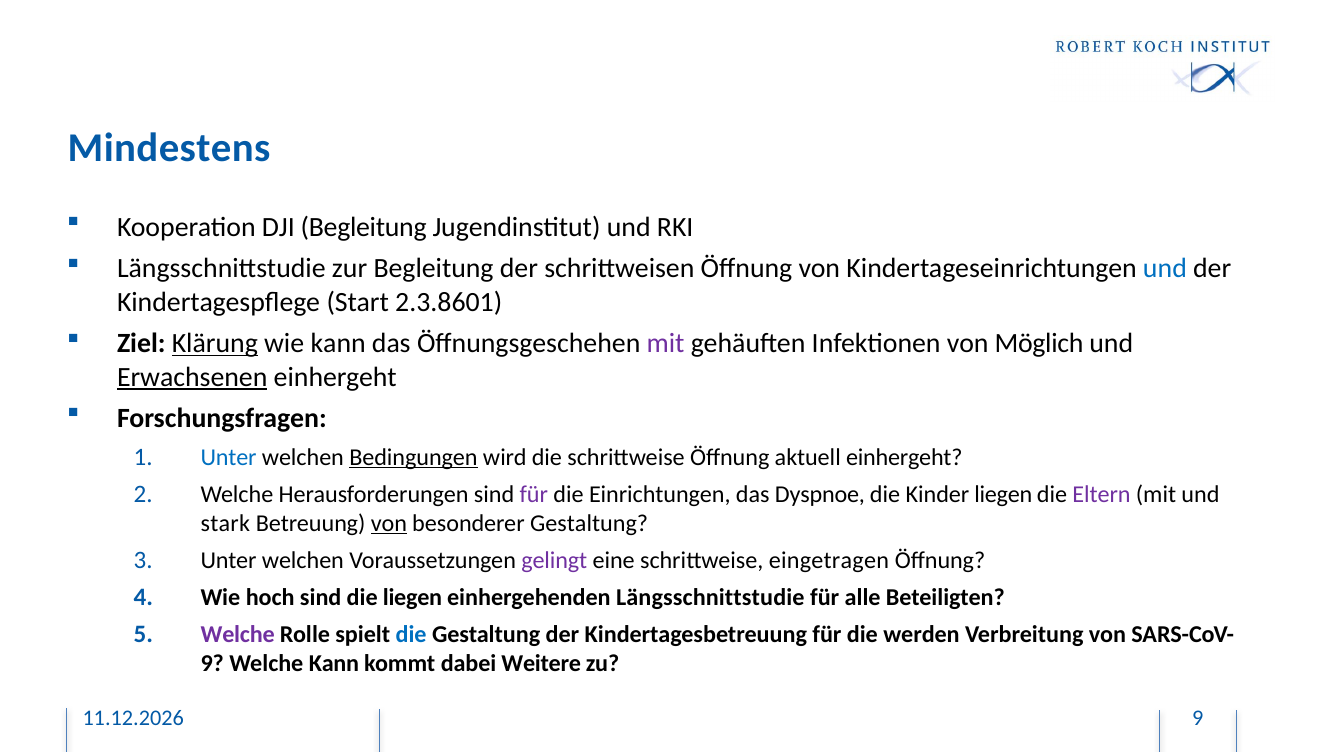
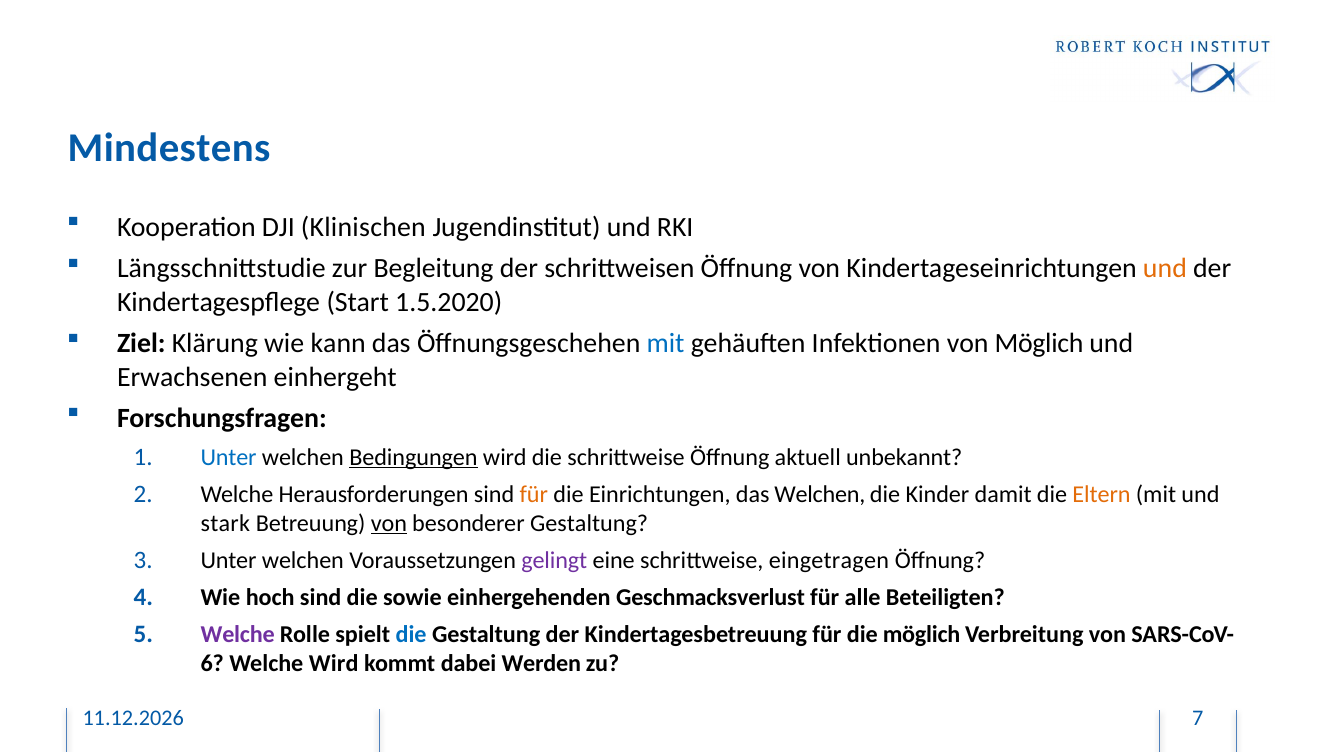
DJI Begleitung: Begleitung -> Klinischen
und at (1165, 269) colour: blue -> orange
2.3.8601: 2.3.8601 -> 1.5.2020
Klärung underline: present -> none
mit at (666, 343) colour: purple -> blue
Erwachsenen underline: present -> none
aktuell einhergeht: einhergeht -> unbekannt
für at (534, 494) colour: purple -> orange
das Dyspnoe: Dyspnoe -> Welchen
Kinder liegen: liegen -> damit
Eltern colour: purple -> orange
die liegen: liegen -> sowie
einhergehenden Längsschnittstudie: Längsschnittstudie -> Geschmacksverlust
die werden: werden -> möglich
9 at (212, 663): 9 -> 6
Welche Kann: Kann -> Wird
Weitere: Weitere -> Werden
9 at (1198, 718): 9 -> 7
